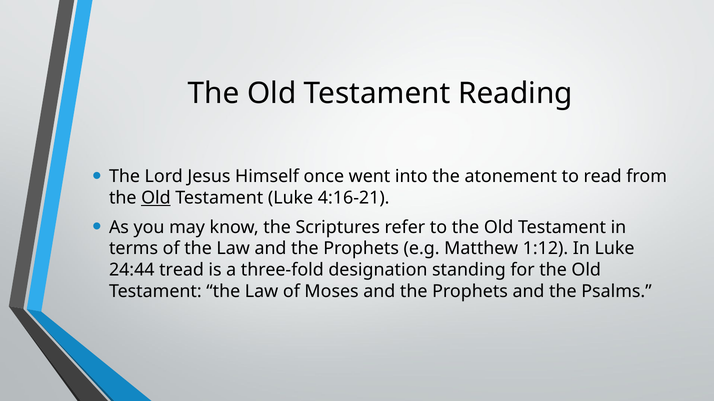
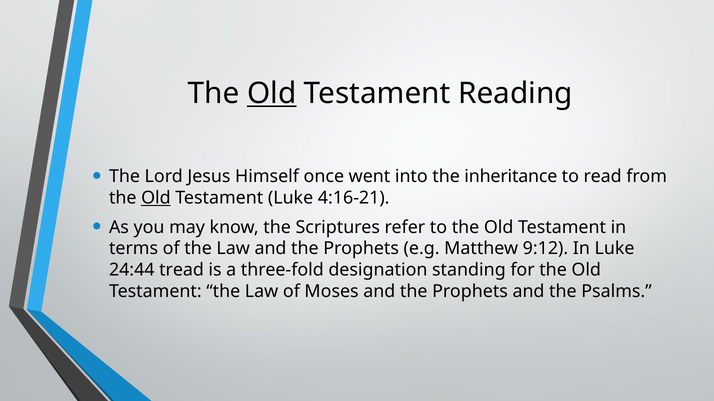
Old at (272, 94) underline: none -> present
atonement: atonement -> inheritance
1:12: 1:12 -> 9:12
